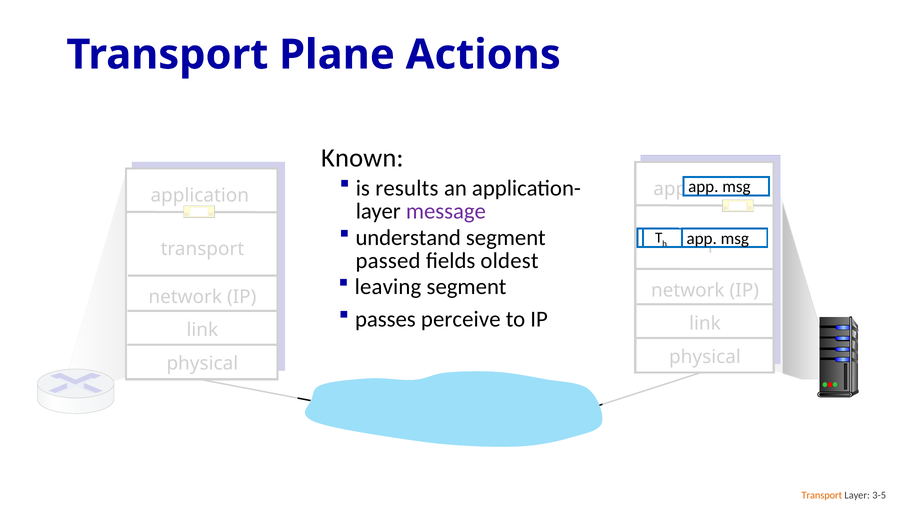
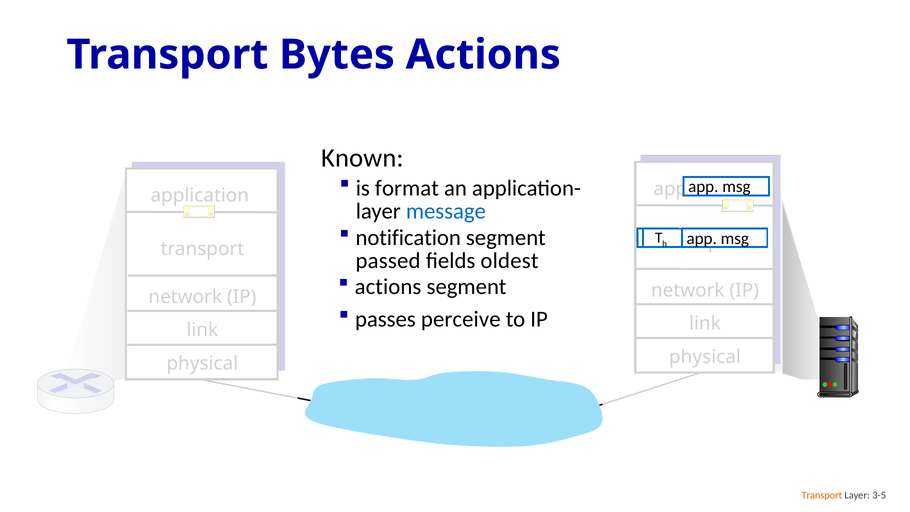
Plane: Plane -> Bytes
results: results -> format
message colour: purple -> blue
understand: understand -> notification
leaving at (388, 287): leaving -> actions
